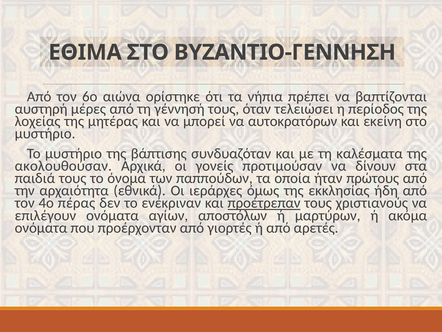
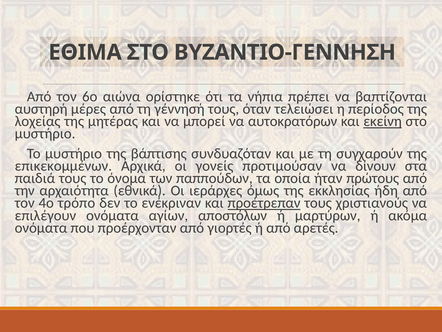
εκείνη underline: none -> present
καλέσματα: καλέσματα -> συγχαρούν
ακολουθούσαν: ακολουθούσαν -> επικεκομμένων
πέρας: πέρας -> τρόπο
